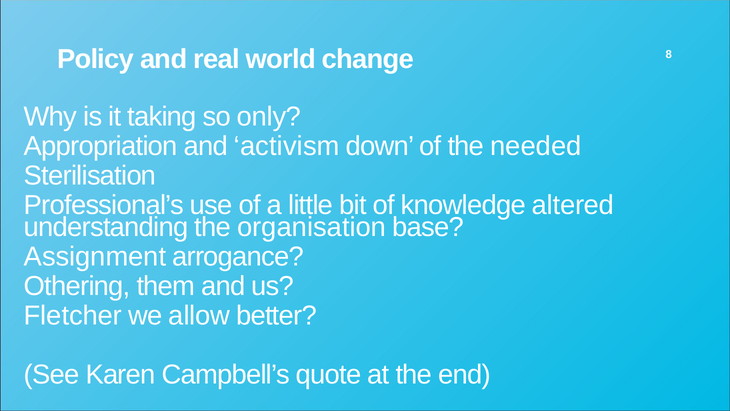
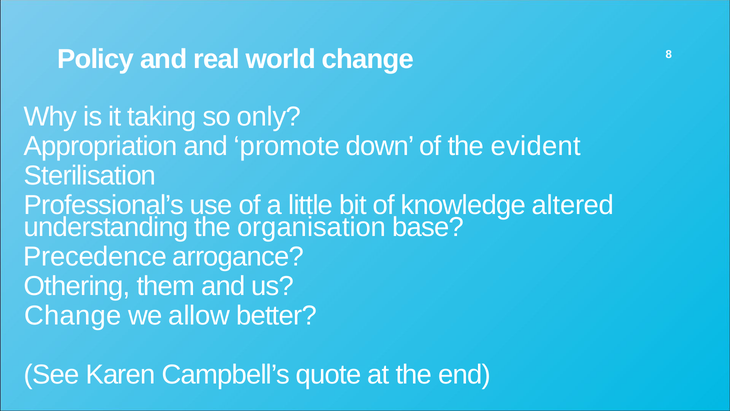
activism: activism -> promote
needed: needed -> evident
Assignment: Assignment -> Precedence
Fletcher at (73, 315): Fletcher -> Change
